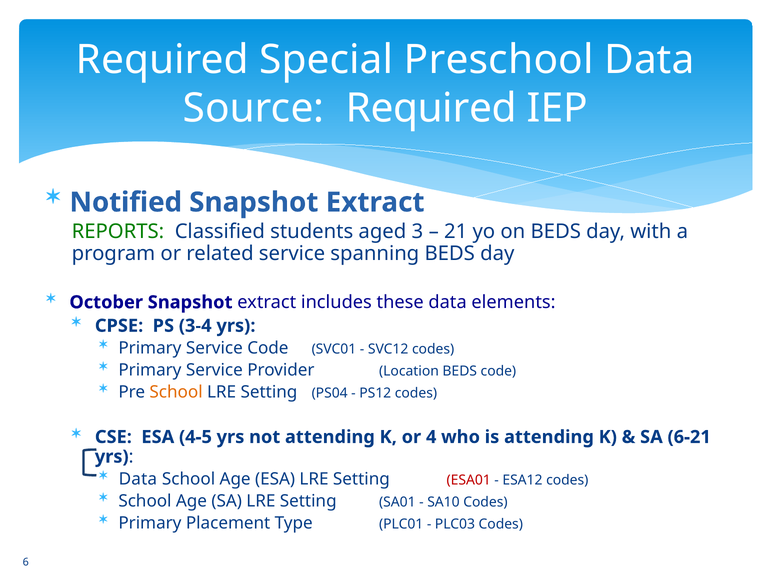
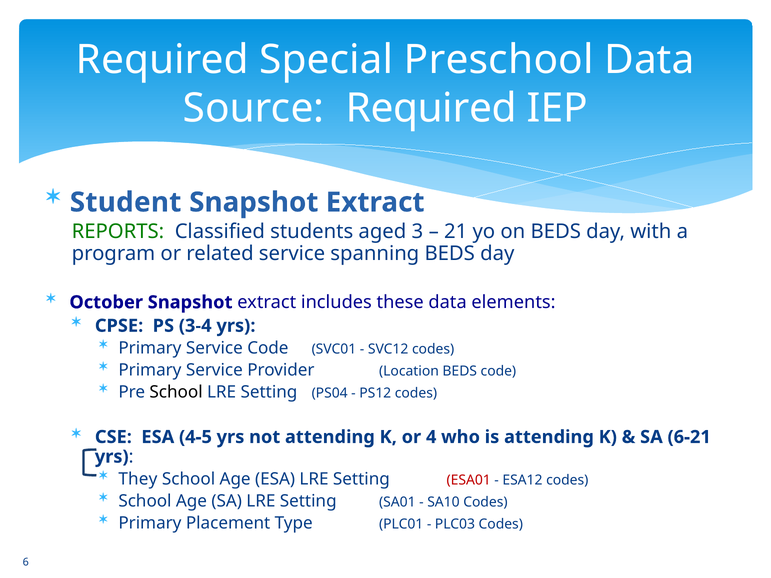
Notified: Notified -> Student
School at (176, 392) colour: orange -> black
Data at (138, 479): Data -> They
